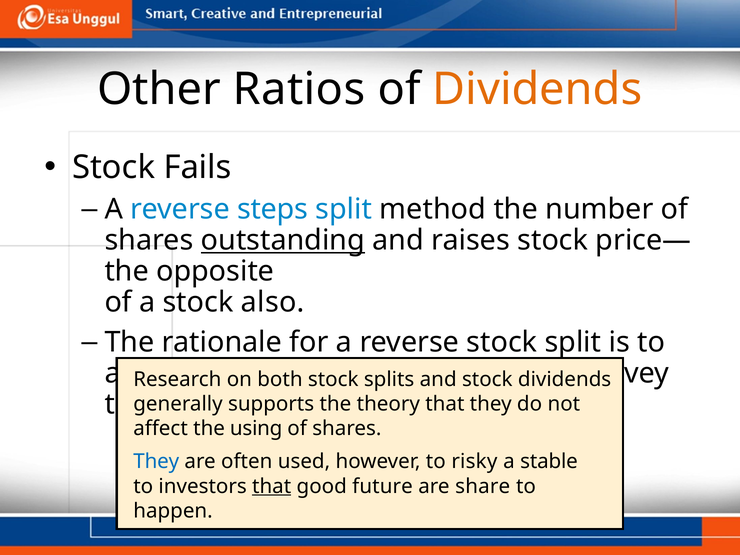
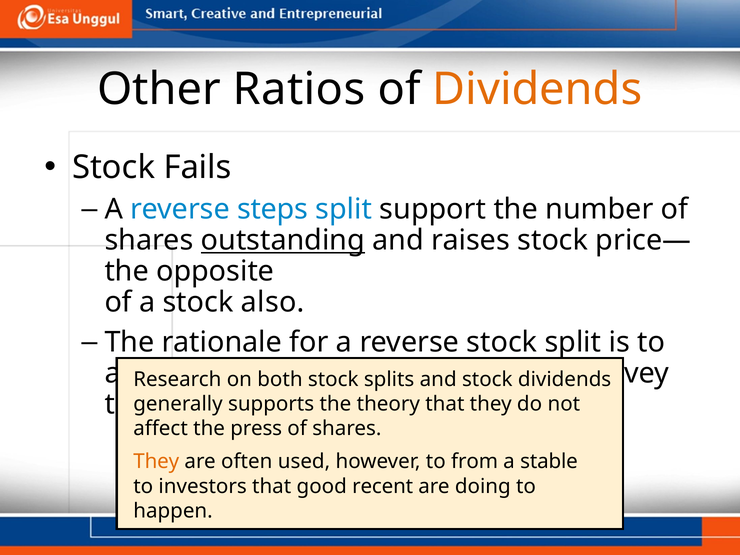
method: method -> support
using: using -> press
They at (156, 462) colour: blue -> orange
risky: risky -> from
that at (272, 486) underline: present -> none
future: future -> recent
share: share -> doing
